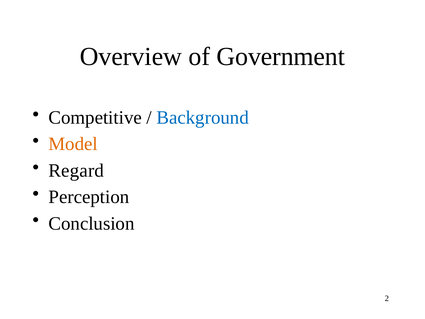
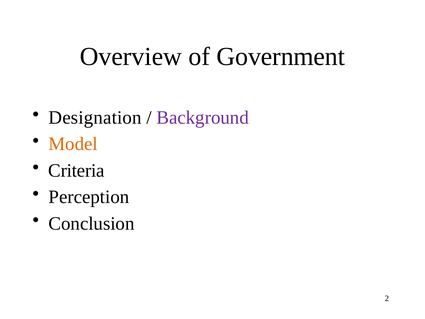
Competitive: Competitive -> Designation
Background colour: blue -> purple
Regard: Regard -> Criteria
